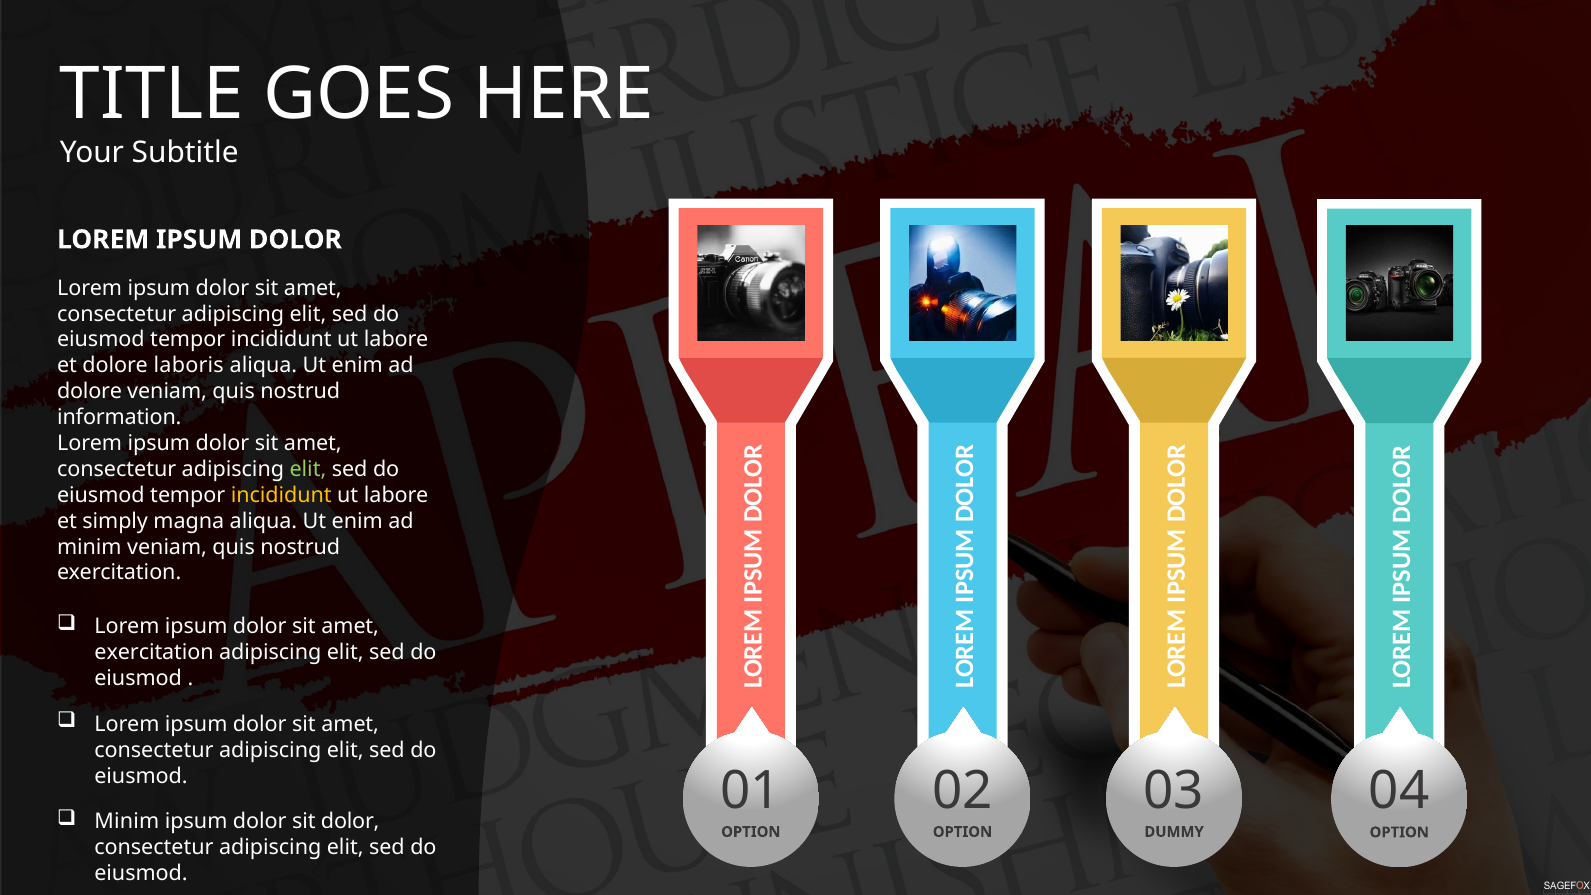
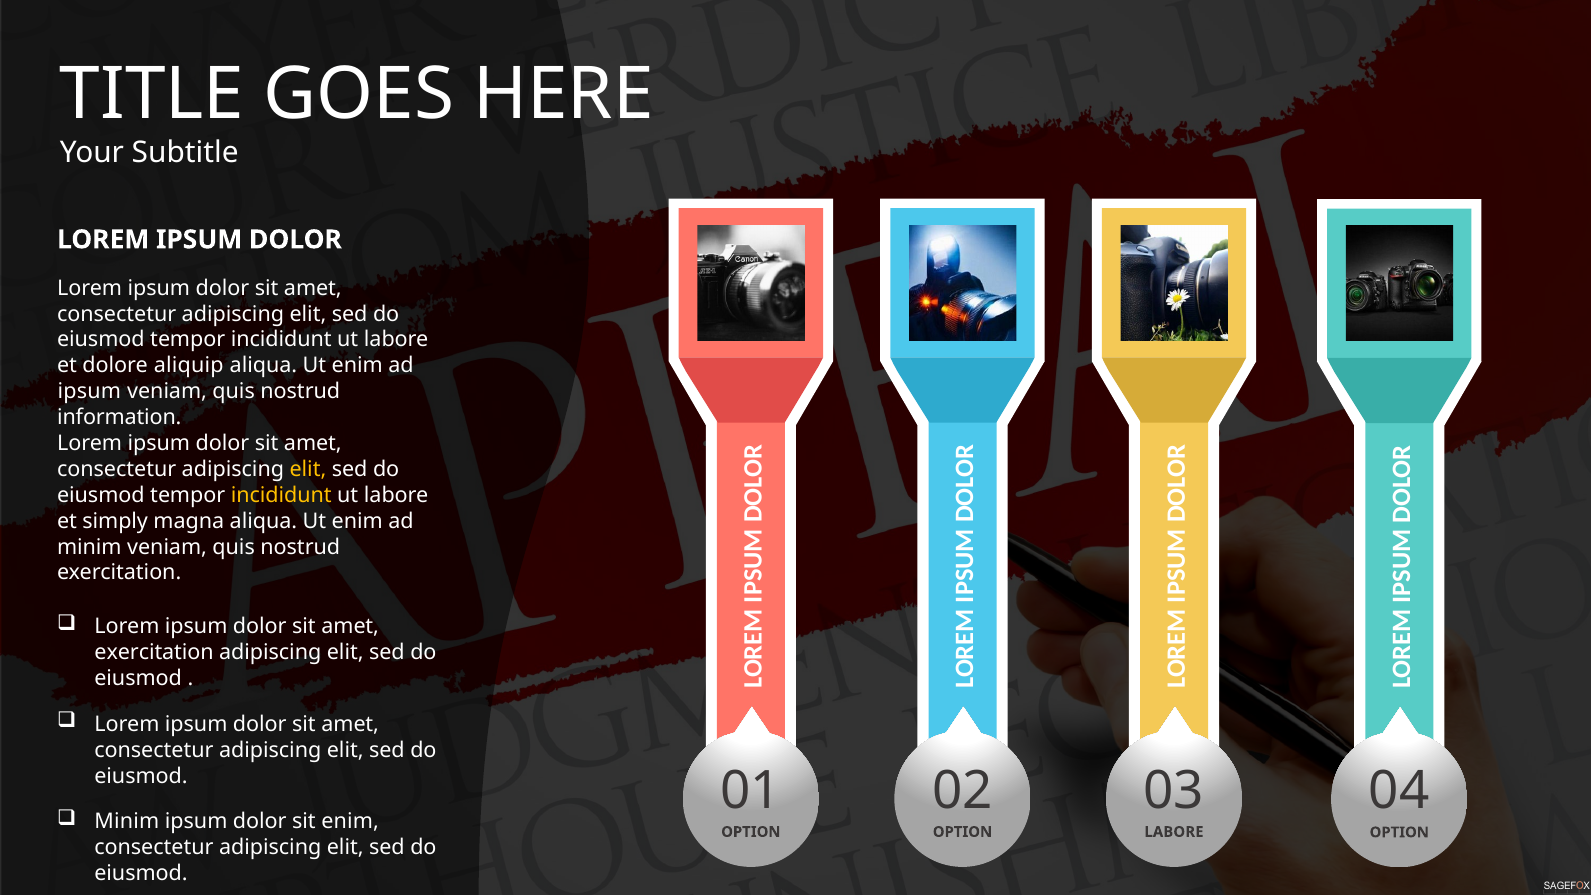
laboris: laboris -> aliquip
dolore at (90, 392): dolore -> ipsum
elit at (308, 469) colour: light green -> yellow
sit dolor: dolor -> enim
DUMMY at (1174, 832): DUMMY -> LABORE
